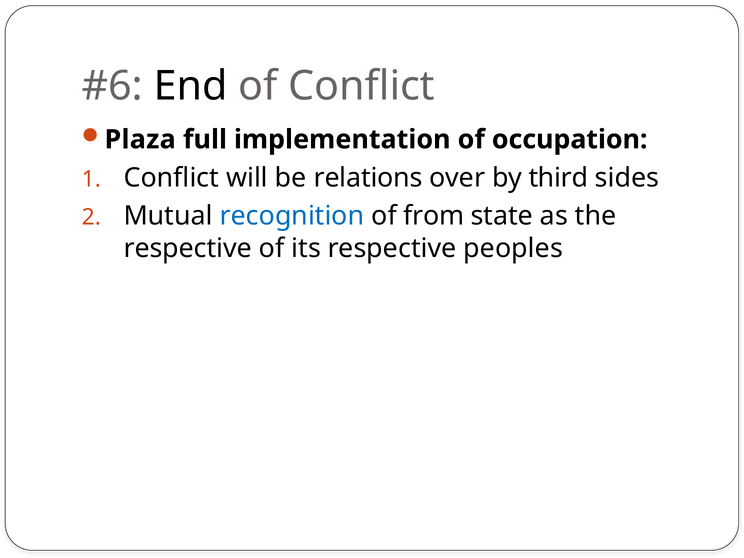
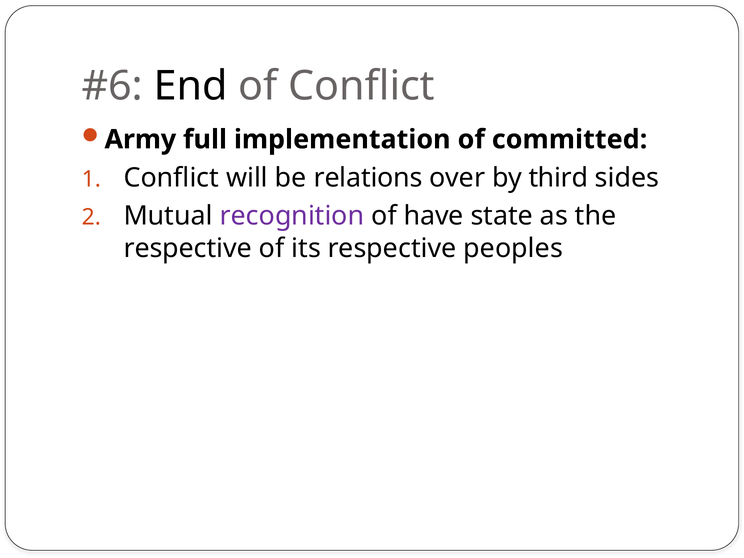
Plaza: Plaza -> Army
occupation: occupation -> committed
recognition colour: blue -> purple
from: from -> have
